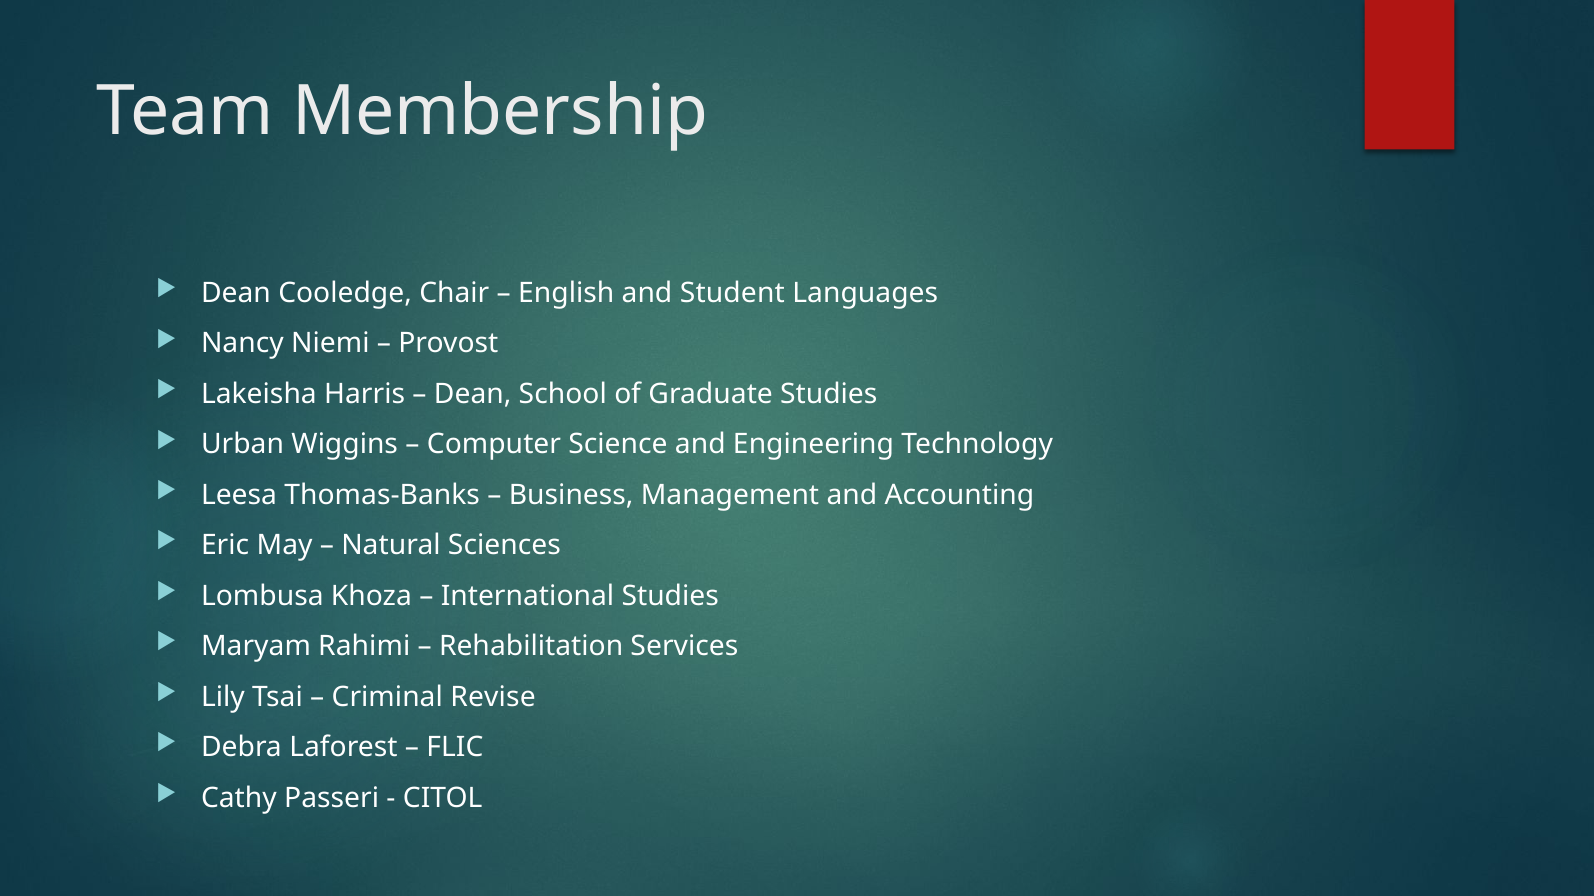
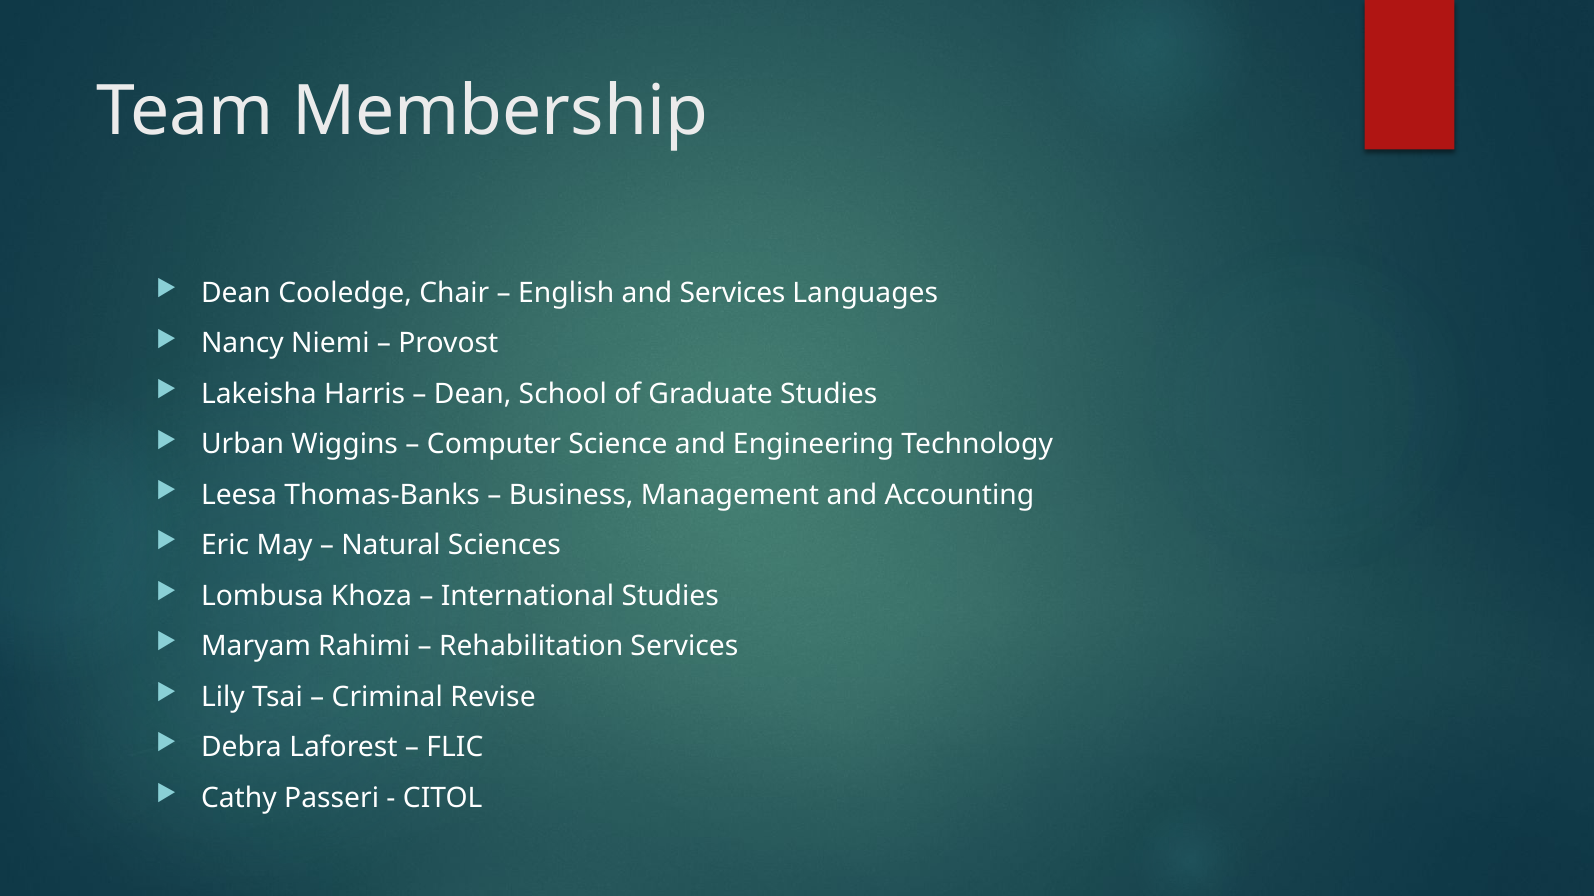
and Student: Student -> Services
